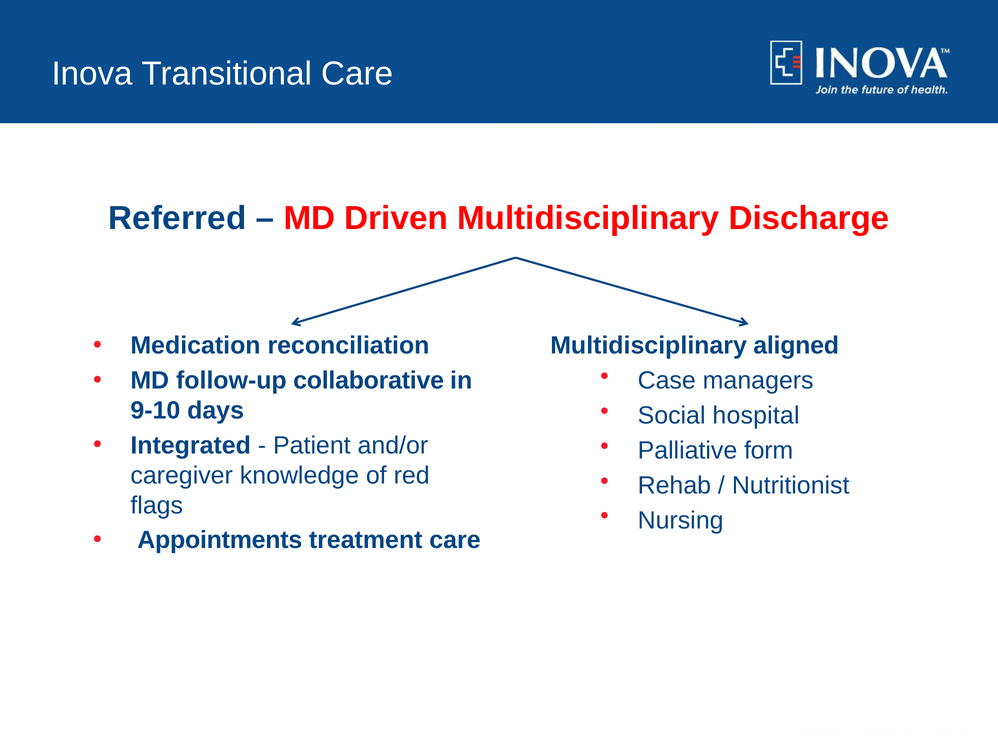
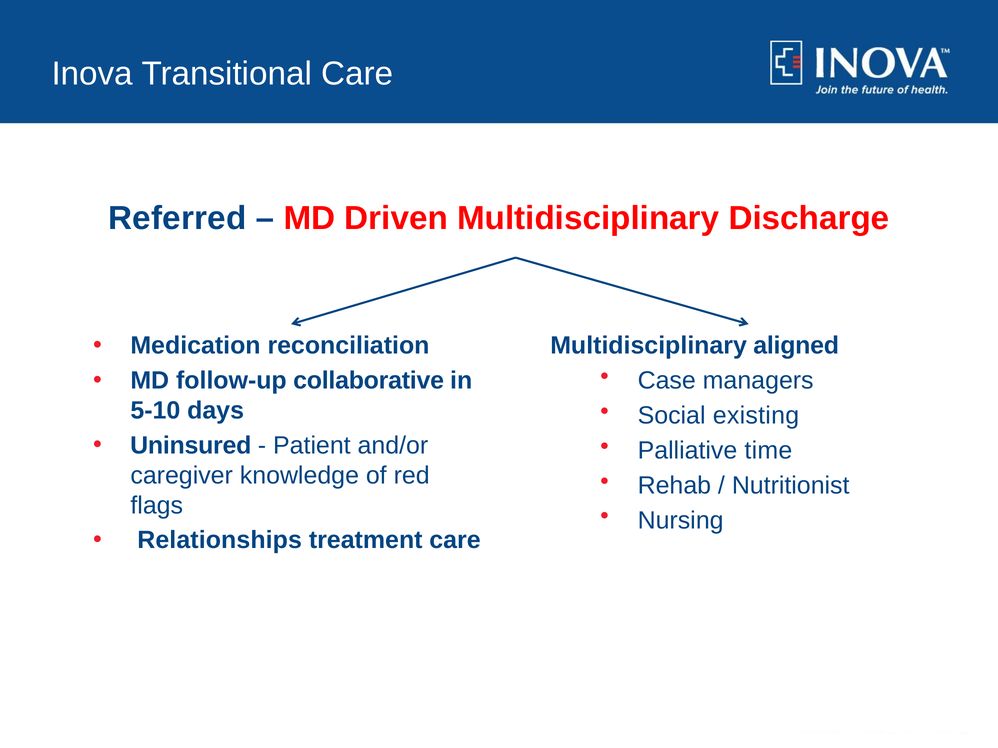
9-10: 9-10 -> 5-10
hospital: hospital -> existing
Integrated: Integrated -> Uninsured
form: form -> time
Appointments: Appointments -> Relationships
